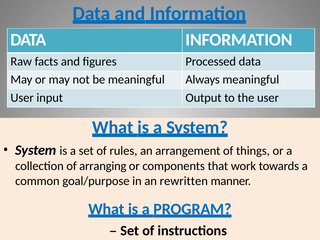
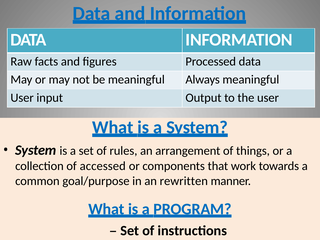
arranging: arranging -> accessed
